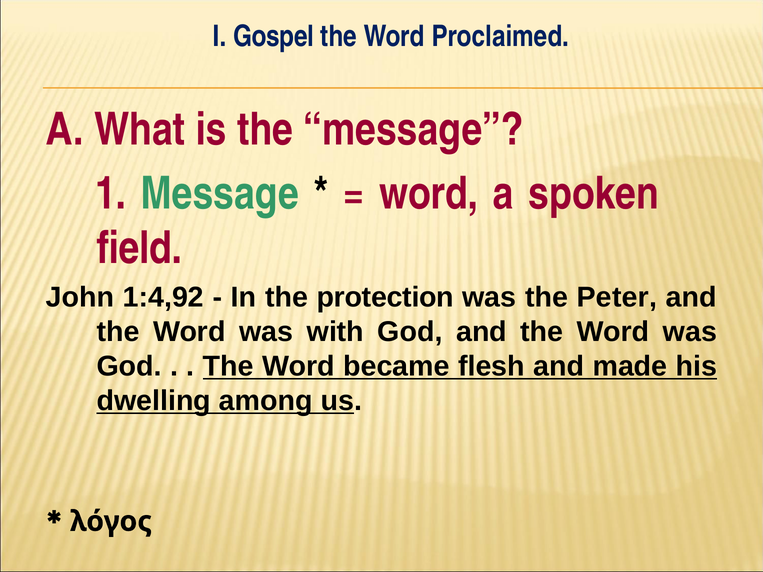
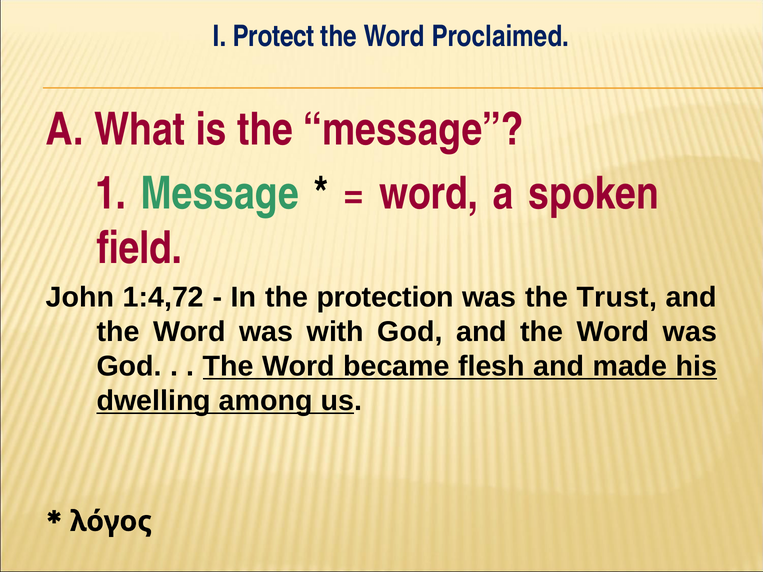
Gospel: Gospel -> Protect
1:4,92: 1:4,92 -> 1:4,72
Peter: Peter -> Trust
